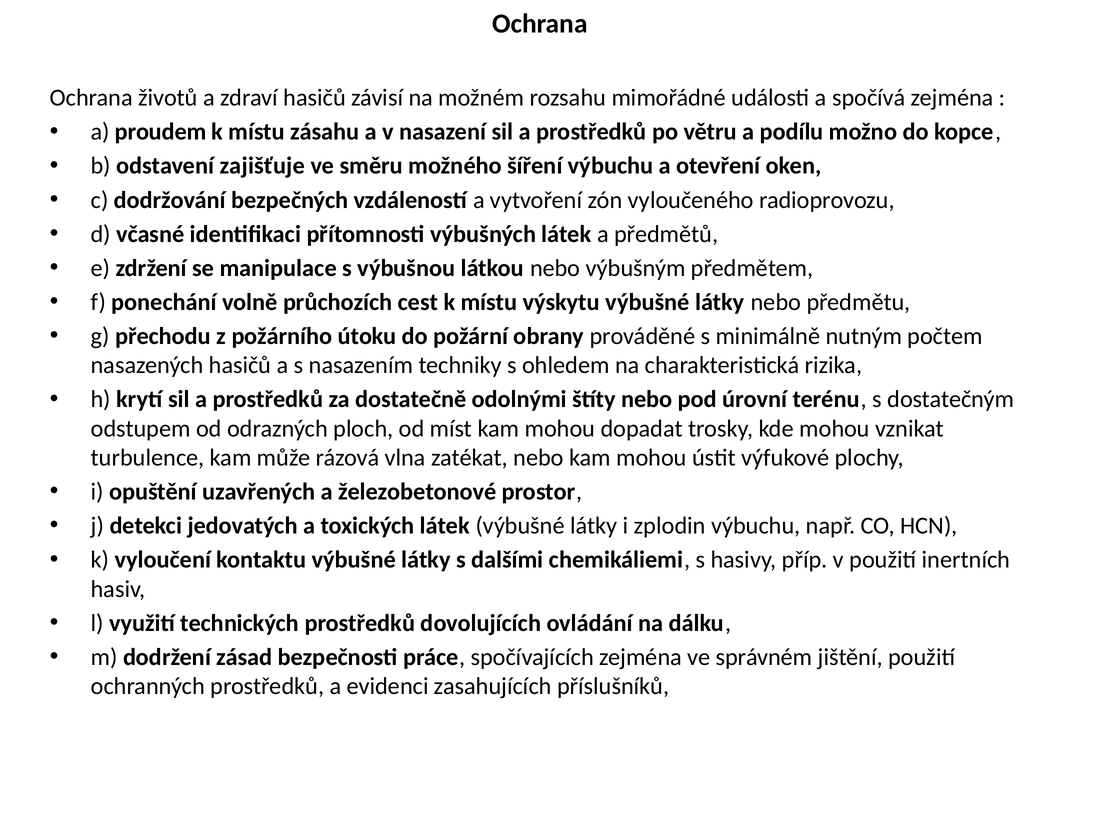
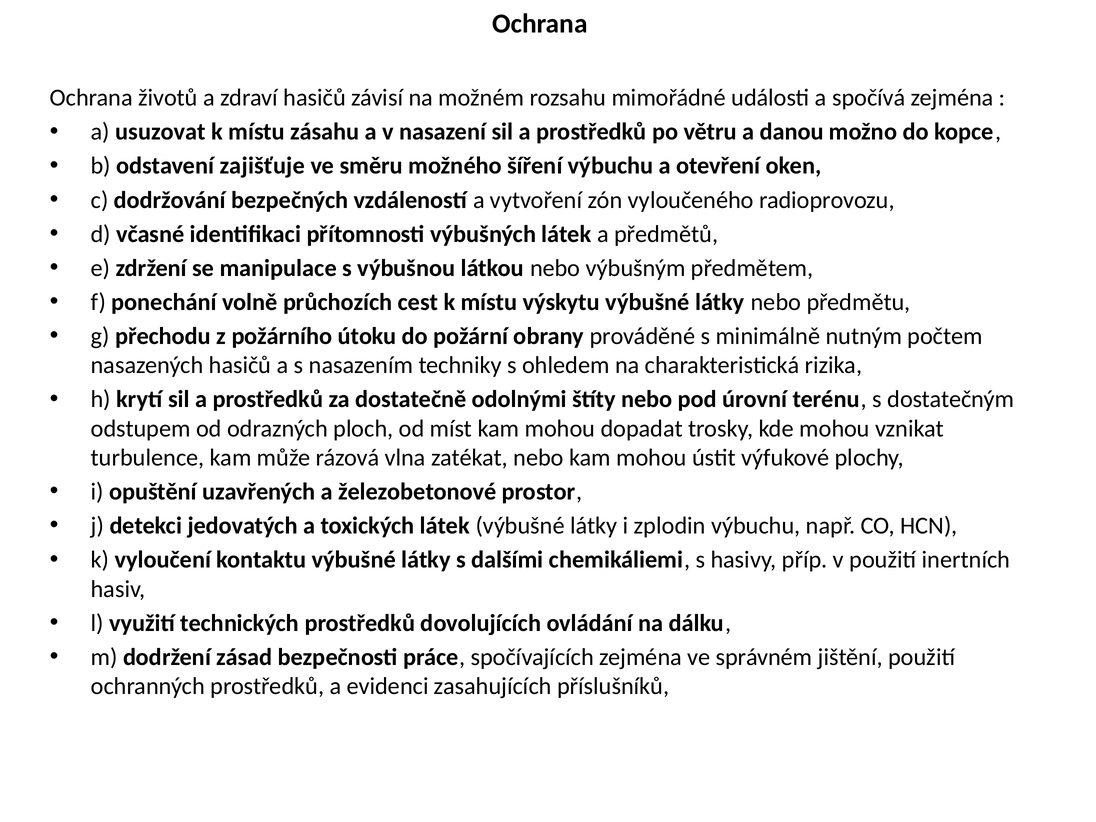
proudem: proudem -> usuzovat
podílu: podílu -> danou
